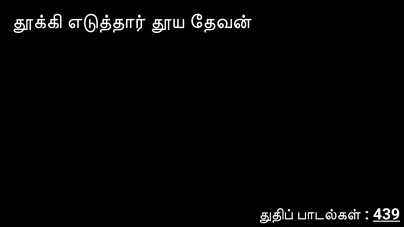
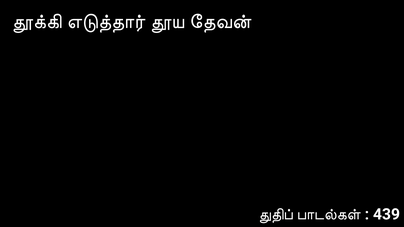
439 underline: present -> none
